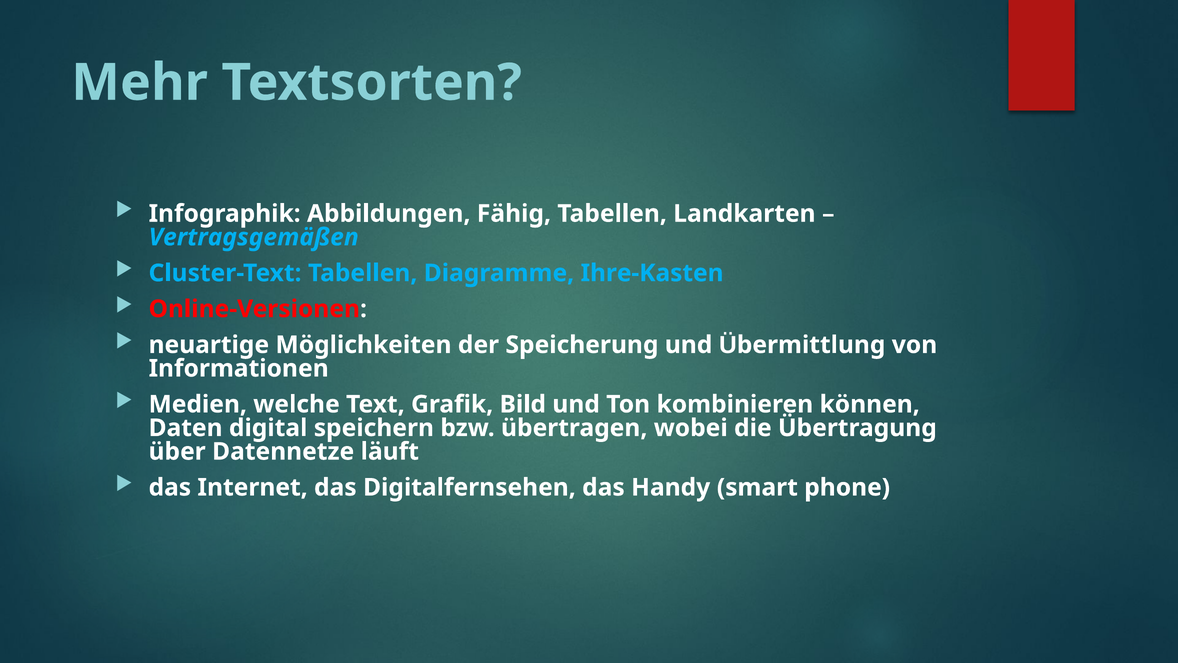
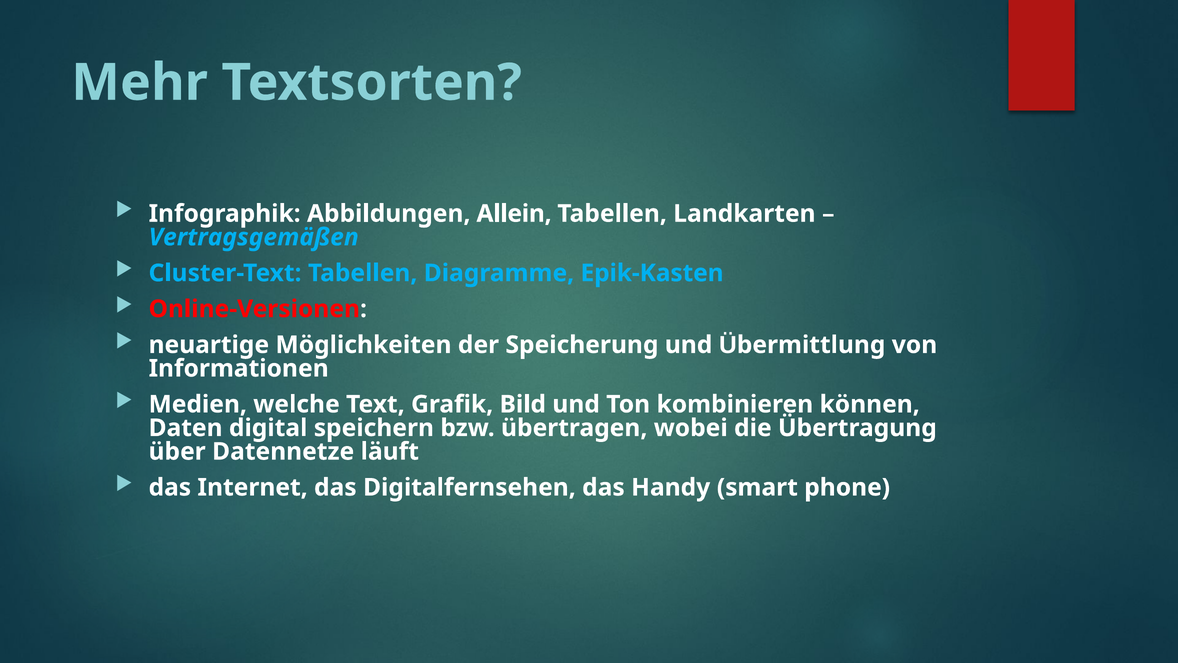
Fähig: Fähig -> Allein
Ihre-Kasten: Ihre-Kasten -> Epik-Kasten
